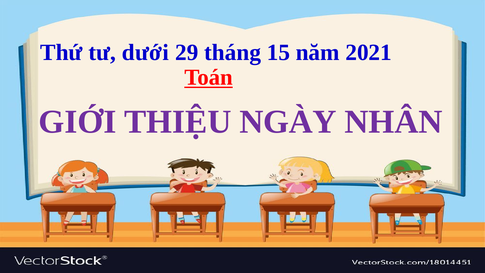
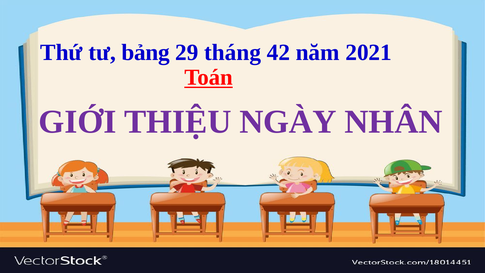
dưới: dưới -> bảng
15: 15 -> 42
